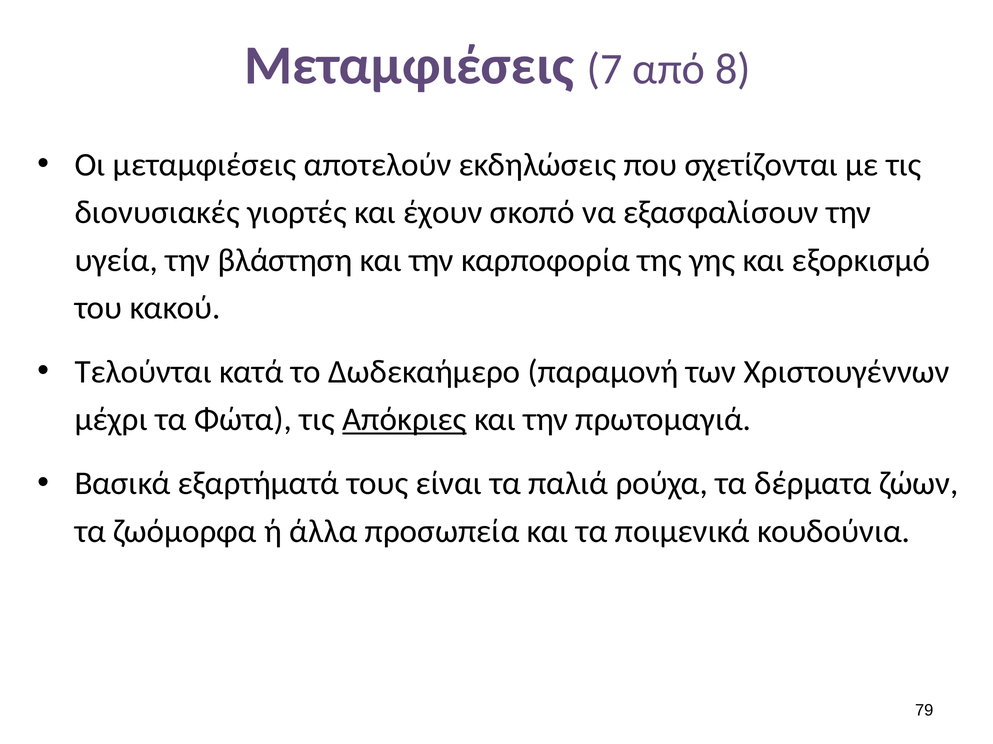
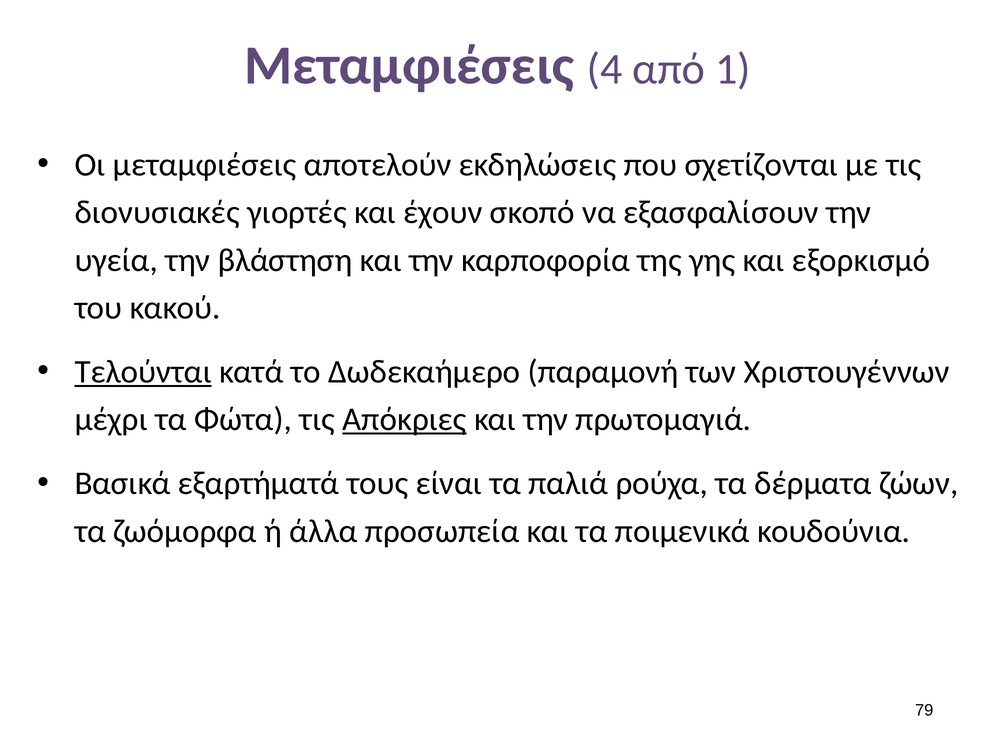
7: 7 -> 4
8: 8 -> 1
Τελούνται underline: none -> present
